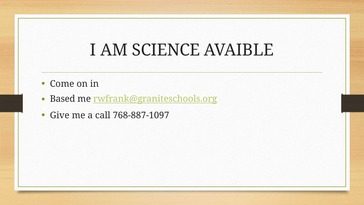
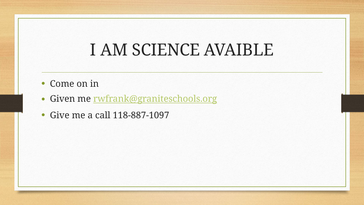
Based: Based -> Given
768-887-1097: 768-887-1097 -> 118-887-1097
